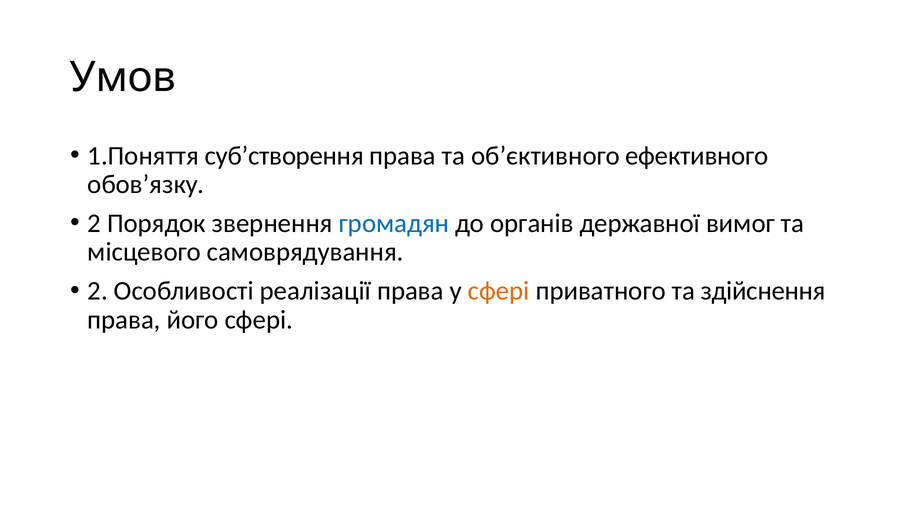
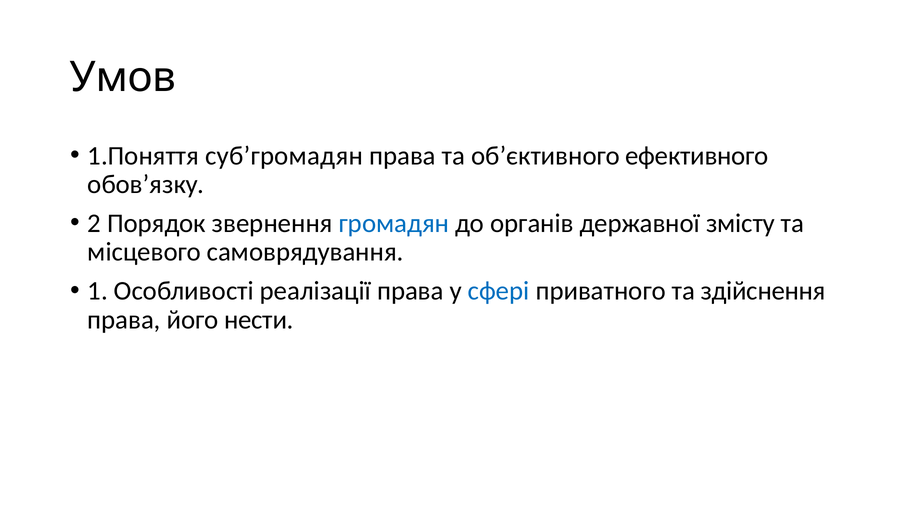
суб’створення: суб’створення -> суб’громадян
вимог: вимог -> змісту
2 at (98, 291): 2 -> 1
сфері at (499, 291) colour: orange -> blue
його сфері: сфері -> нести
